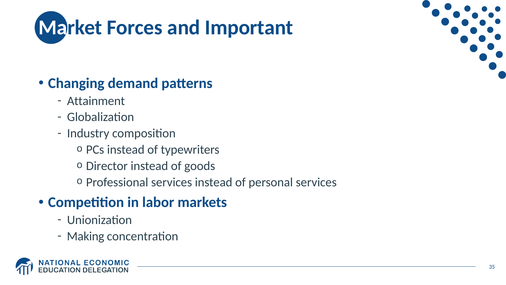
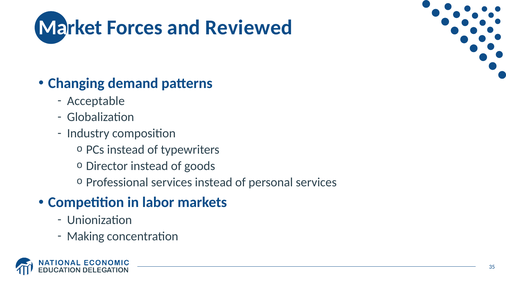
Important: Important -> Reviewed
Attainment: Attainment -> Acceptable
